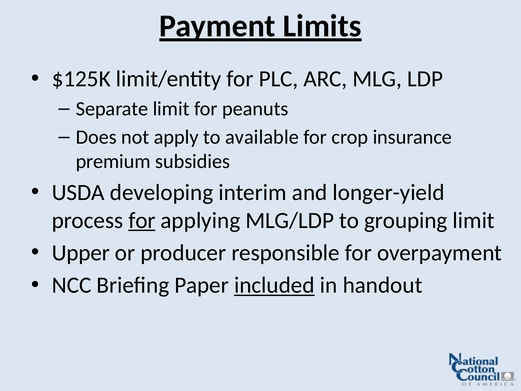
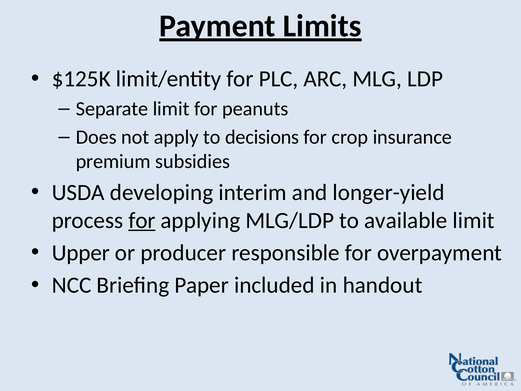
available: available -> decisions
grouping: grouping -> available
included underline: present -> none
